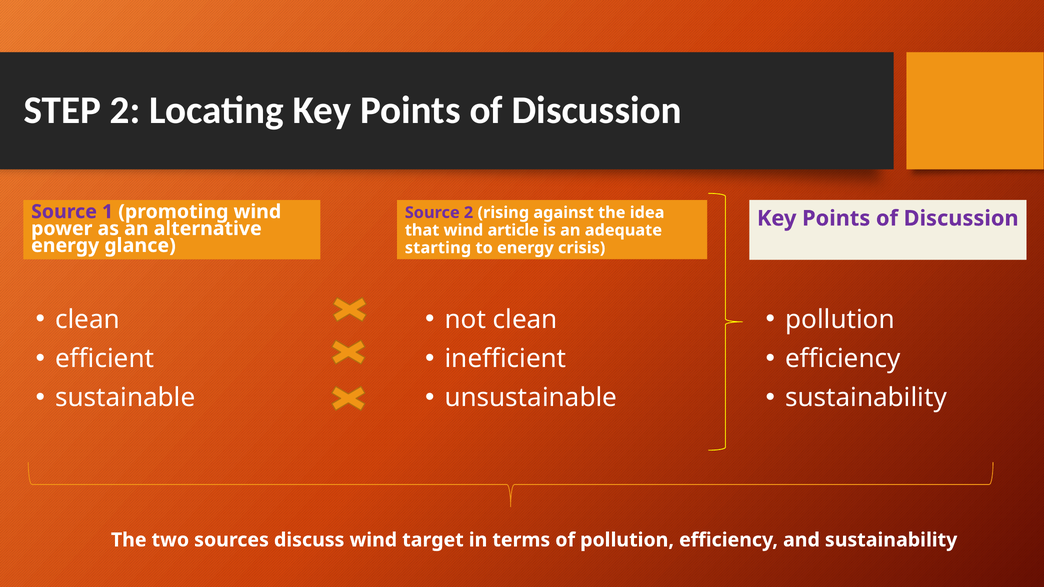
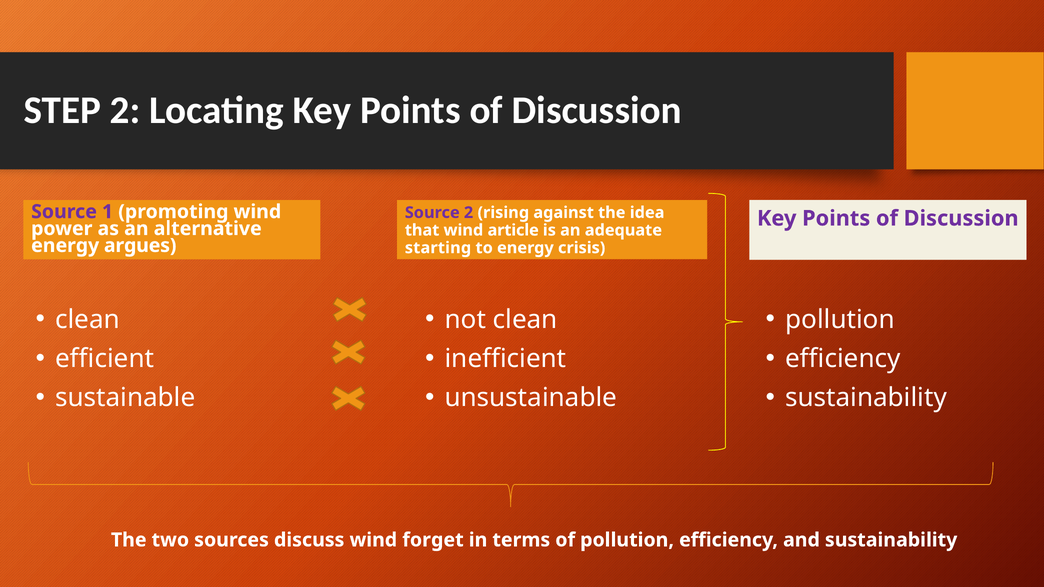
glance: glance -> argues
target: target -> forget
